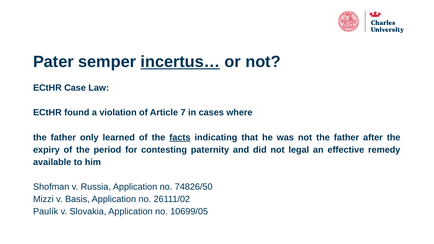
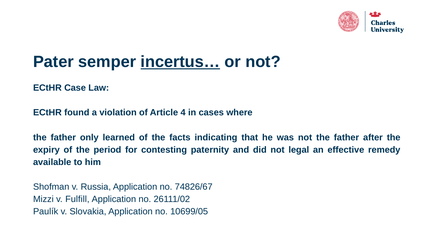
7: 7 -> 4
facts underline: present -> none
74826/50: 74826/50 -> 74826/67
Basis: Basis -> Fulfill
